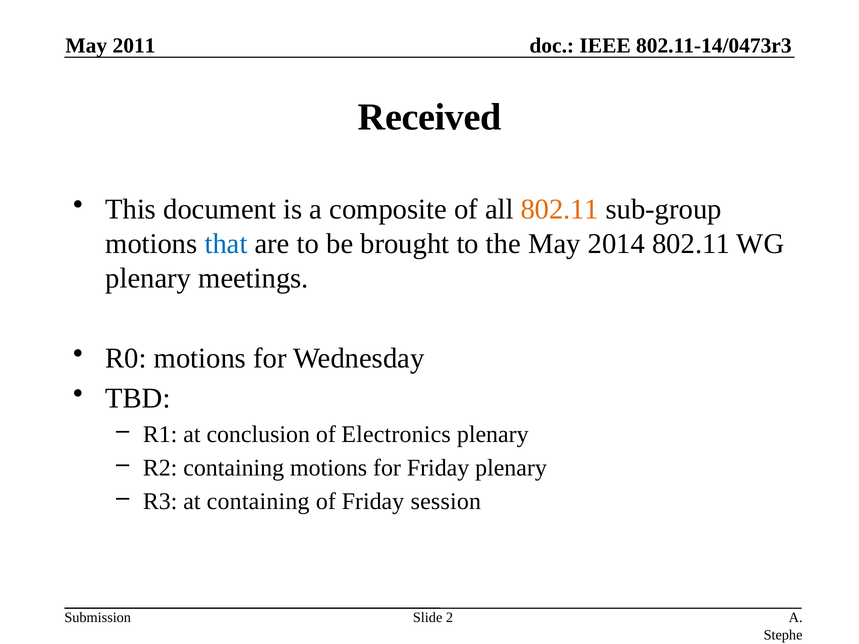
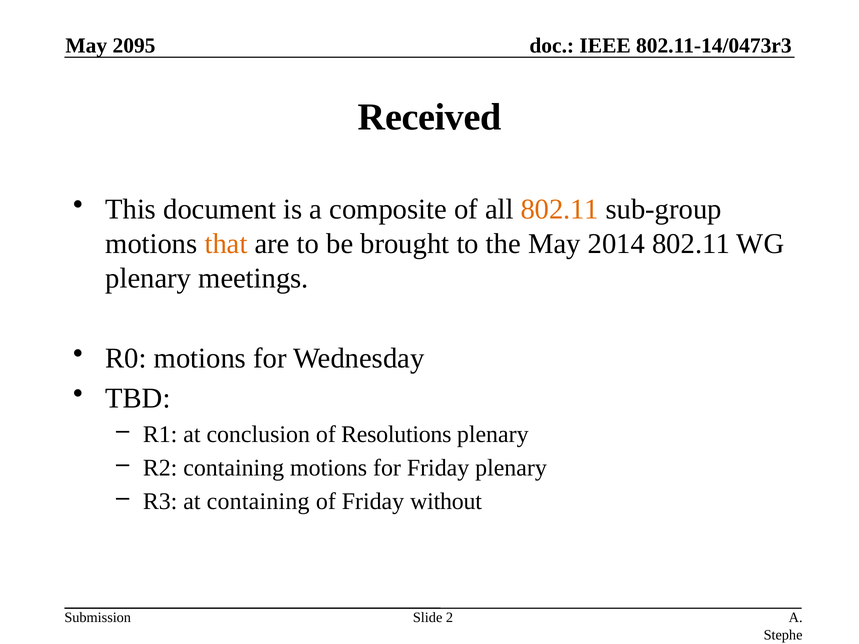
2011: 2011 -> 2095
that colour: blue -> orange
Electronics: Electronics -> Resolutions
session: session -> without
